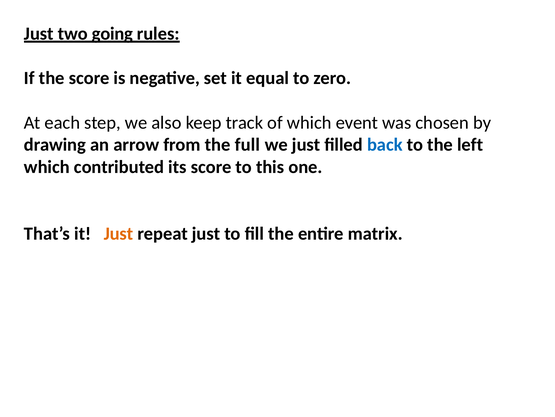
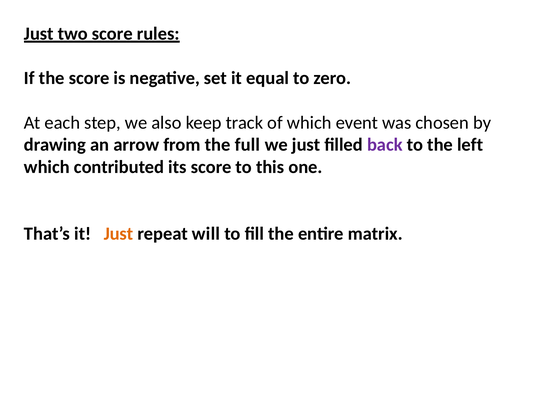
two going: going -> score
back colour: blue -> purple
repeat just: just -> will
